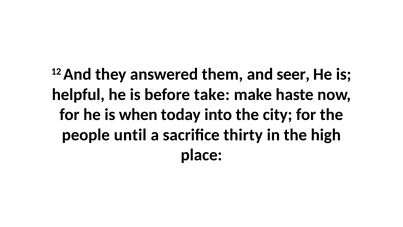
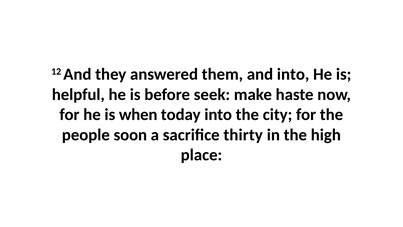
and seer: seer -> into
take: take -> seek
until: until -> soon
